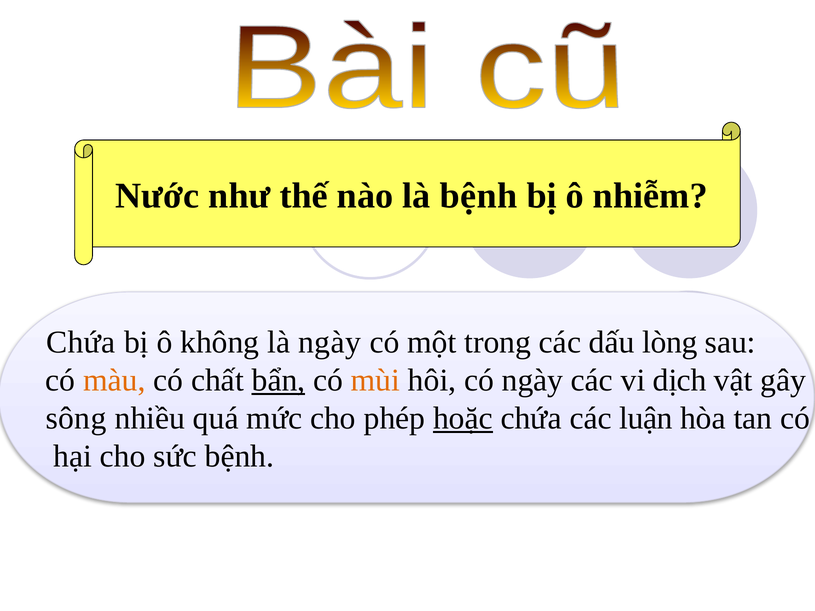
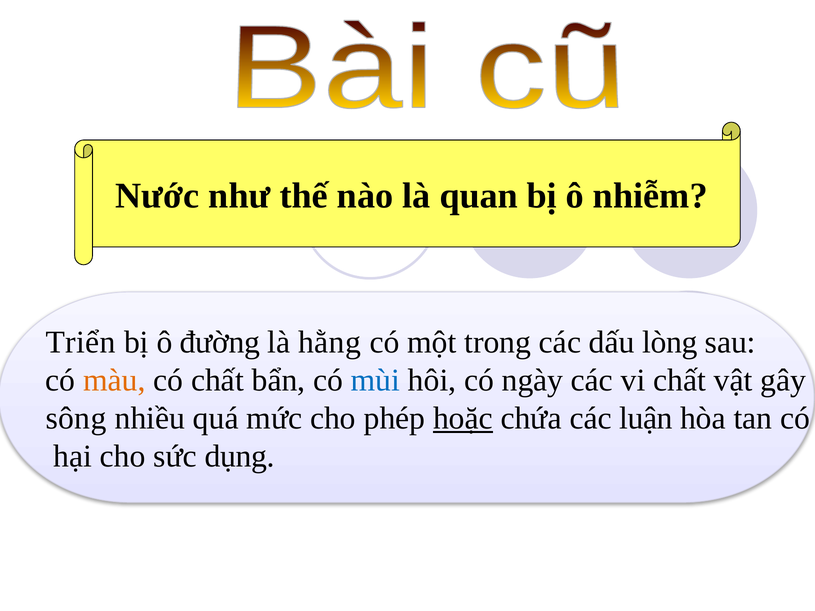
là bệnh: bệnh -> quan
Chứa at (81, 342): Chứa -> Triển
không: không -> đường
là ngày: ngày -> hằng
bẩn underline: present -> none
mùi colour: orange -> blue
vi dịch: dịch -> chất
sức bệnh: bệnh -> dụng
